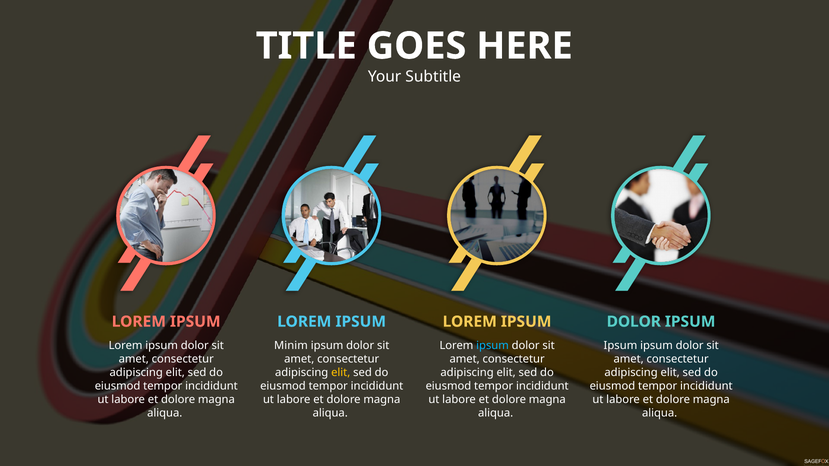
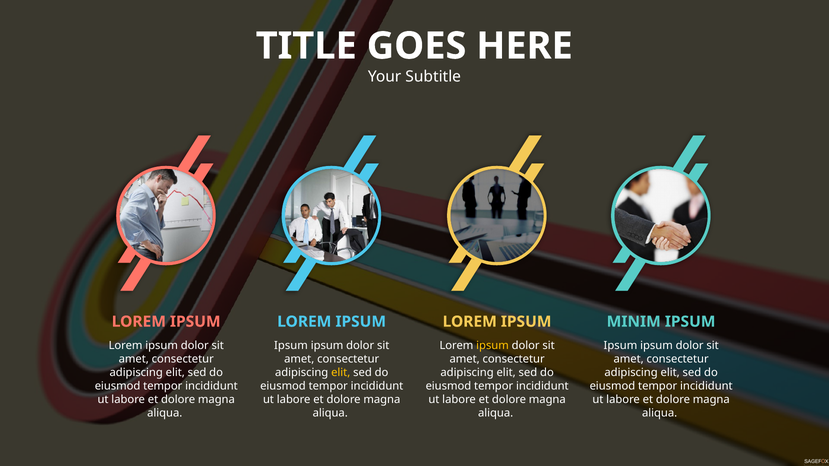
DOLOR at (634, 322): DOLOR -> MINIM
Minim at (291, 346): Minim -> Ipsum
ipsum at (493, 346) colour: light blue -> yellow
